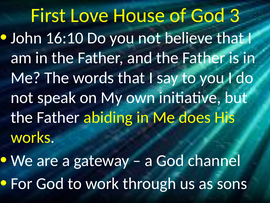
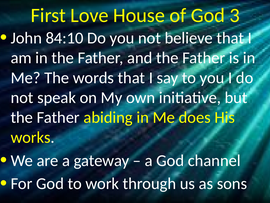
16:10: 16:10 -> 84:10
